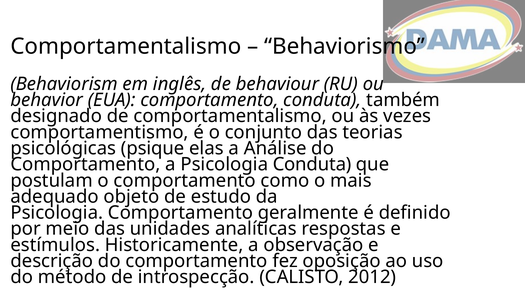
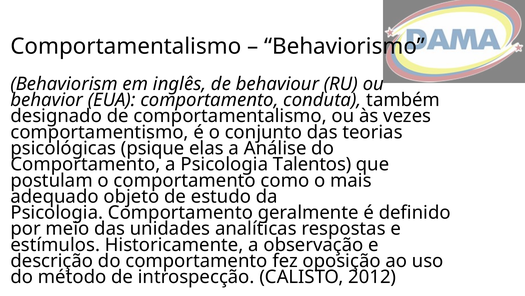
Psicologia Conduta: Conduta -> Talentos
